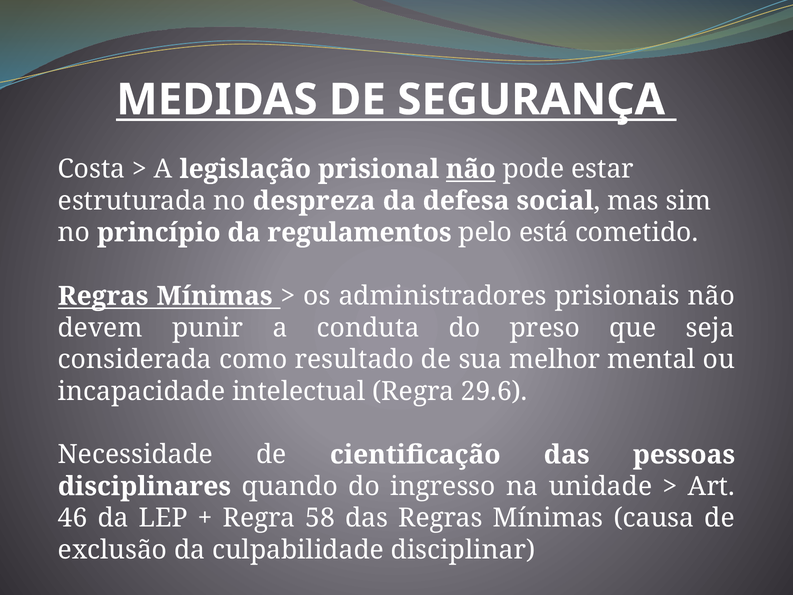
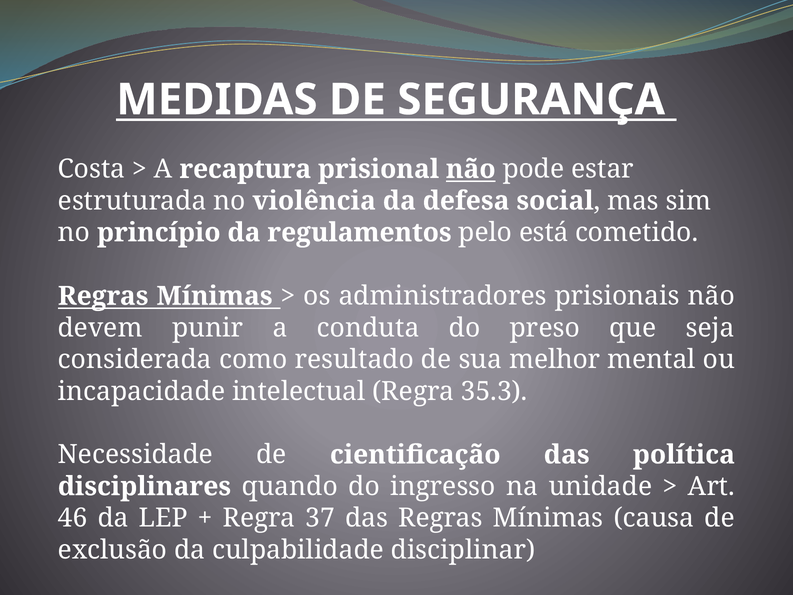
legislação: legislação -> recaptura
despreza: despreza -> violência
29.6: 29.6 -> 35.3
pessoas: pessoas -> política
58: 58 -> 37
